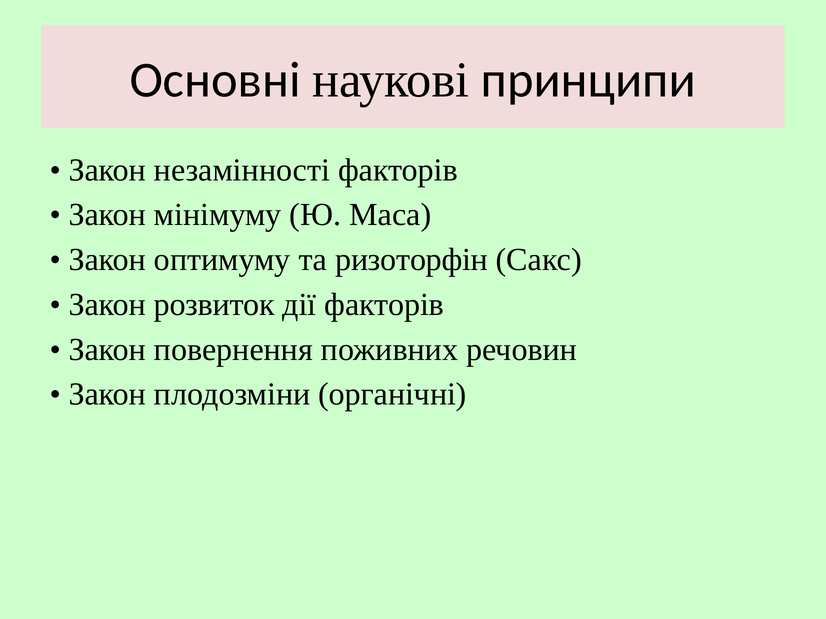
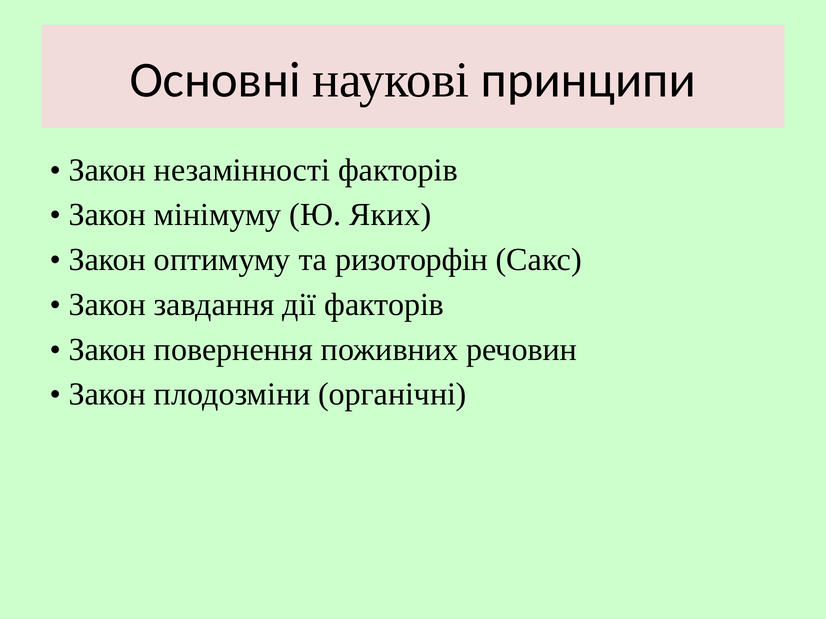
Маса: Маса -> Яких
розвиток: розвиток -> завдання
